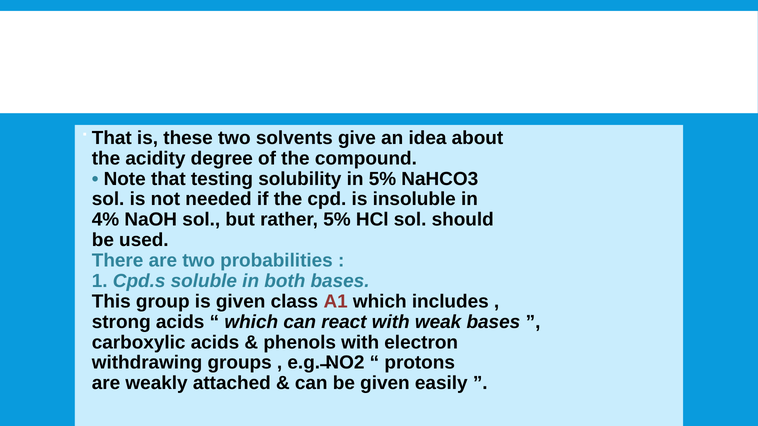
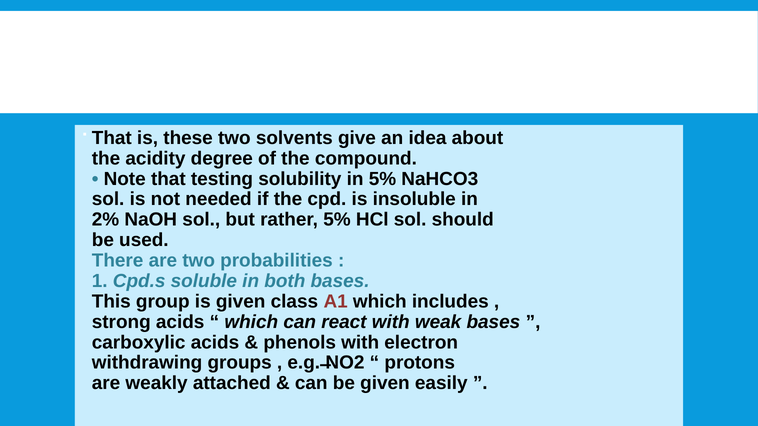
4%: 4% -> 2%
